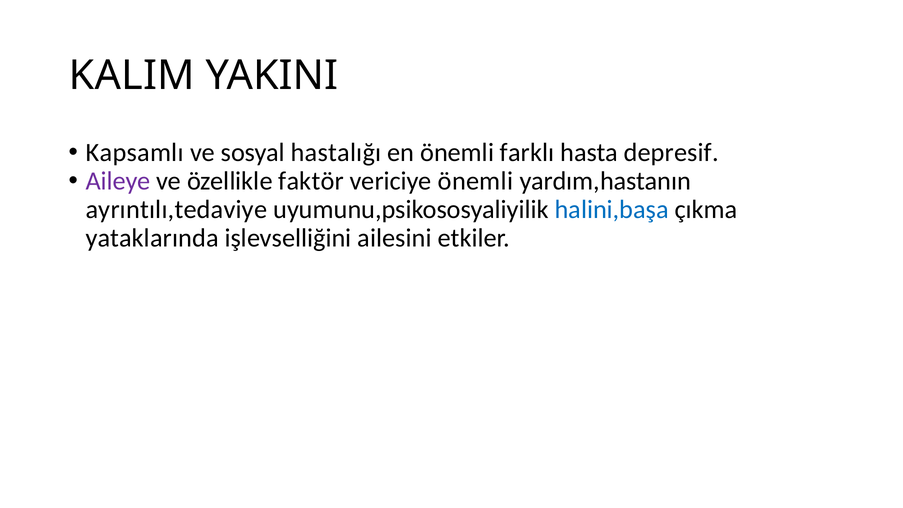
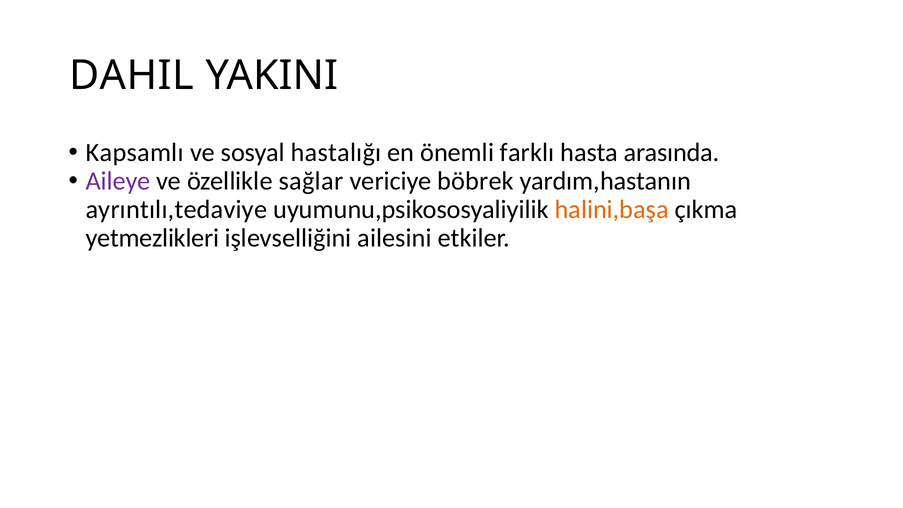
KALIM: KALIM -> DAHIL
depresif: depresif -> arasında
faktör: faktör -> sağlar
vericiye önemli: önemli -> böbrek
halini,başa colour: blue -> orange
yataklarında: yataklarında -> yetmezlikleri
